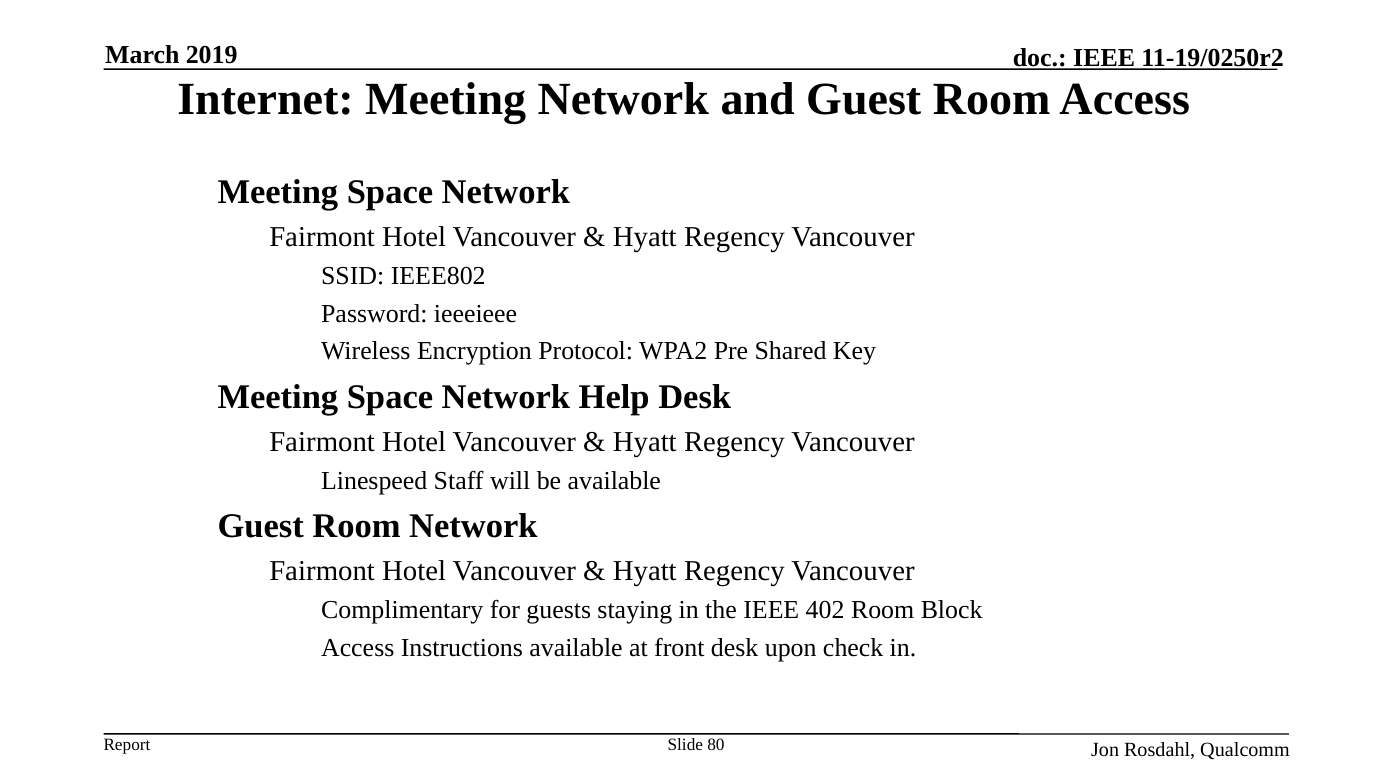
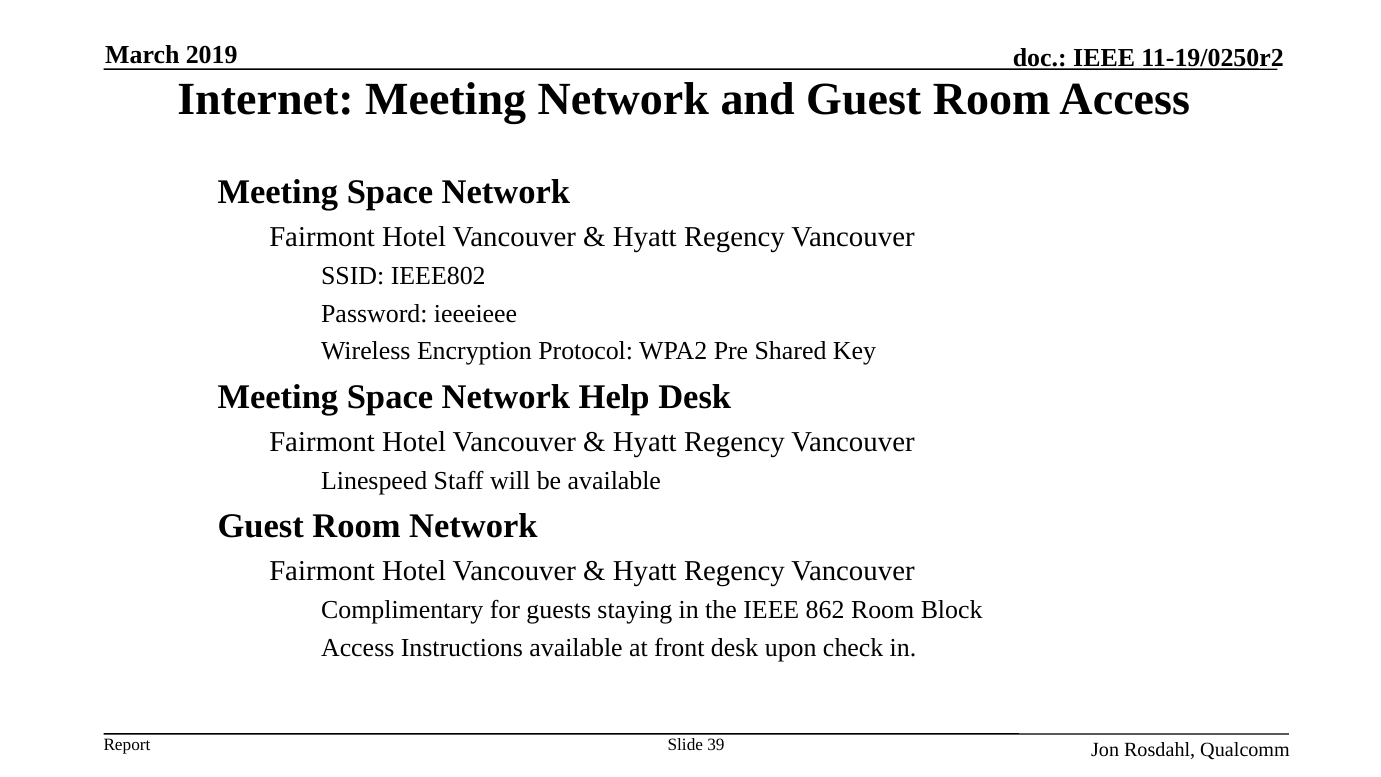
402: 402 -> 862
80: 80 -> 39
